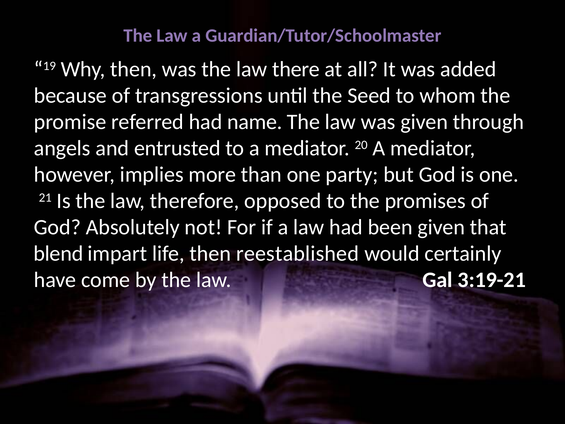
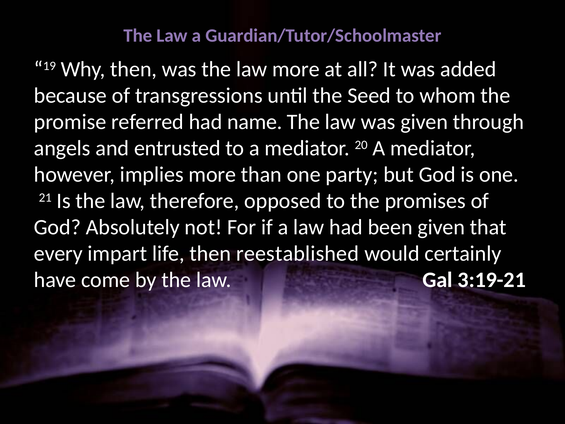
law there: there -> more
blend: blend -> every
